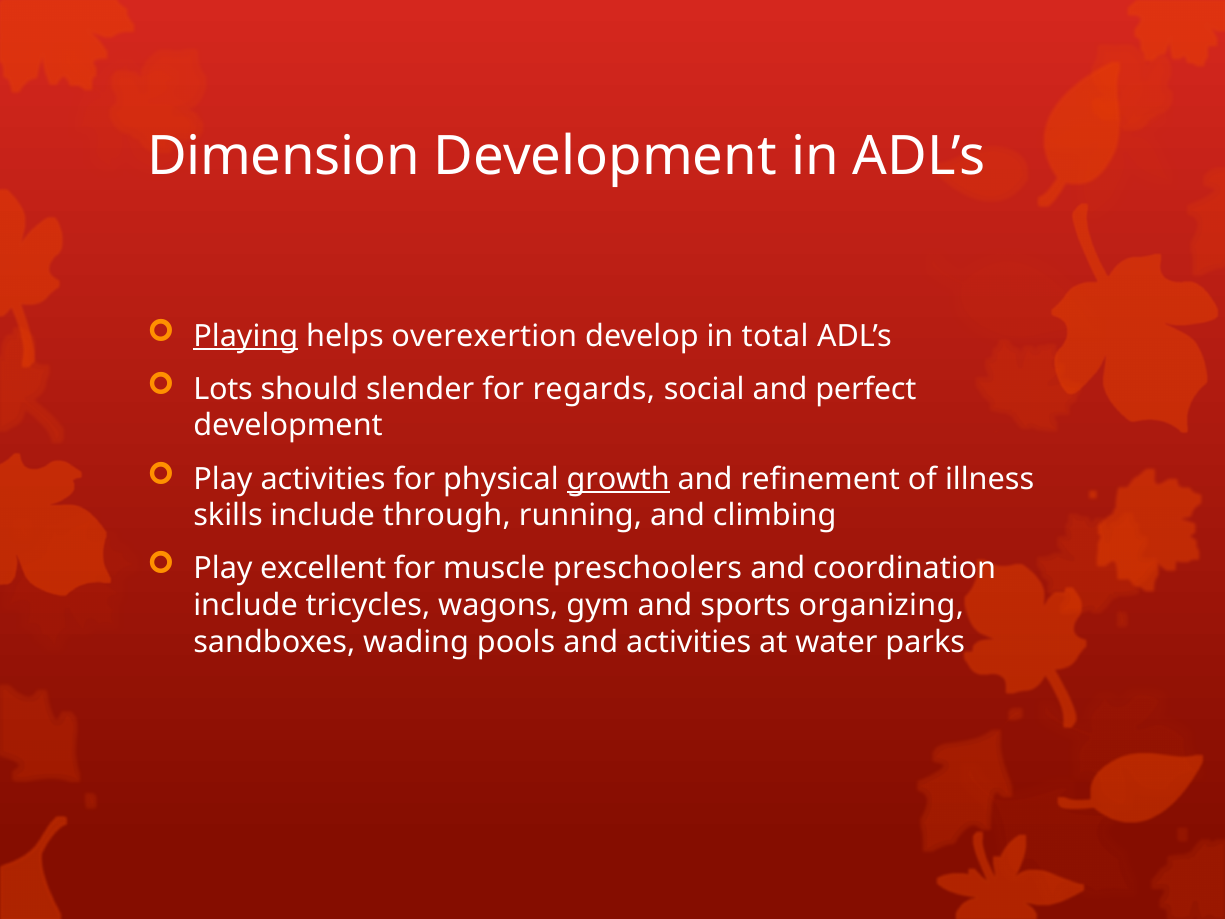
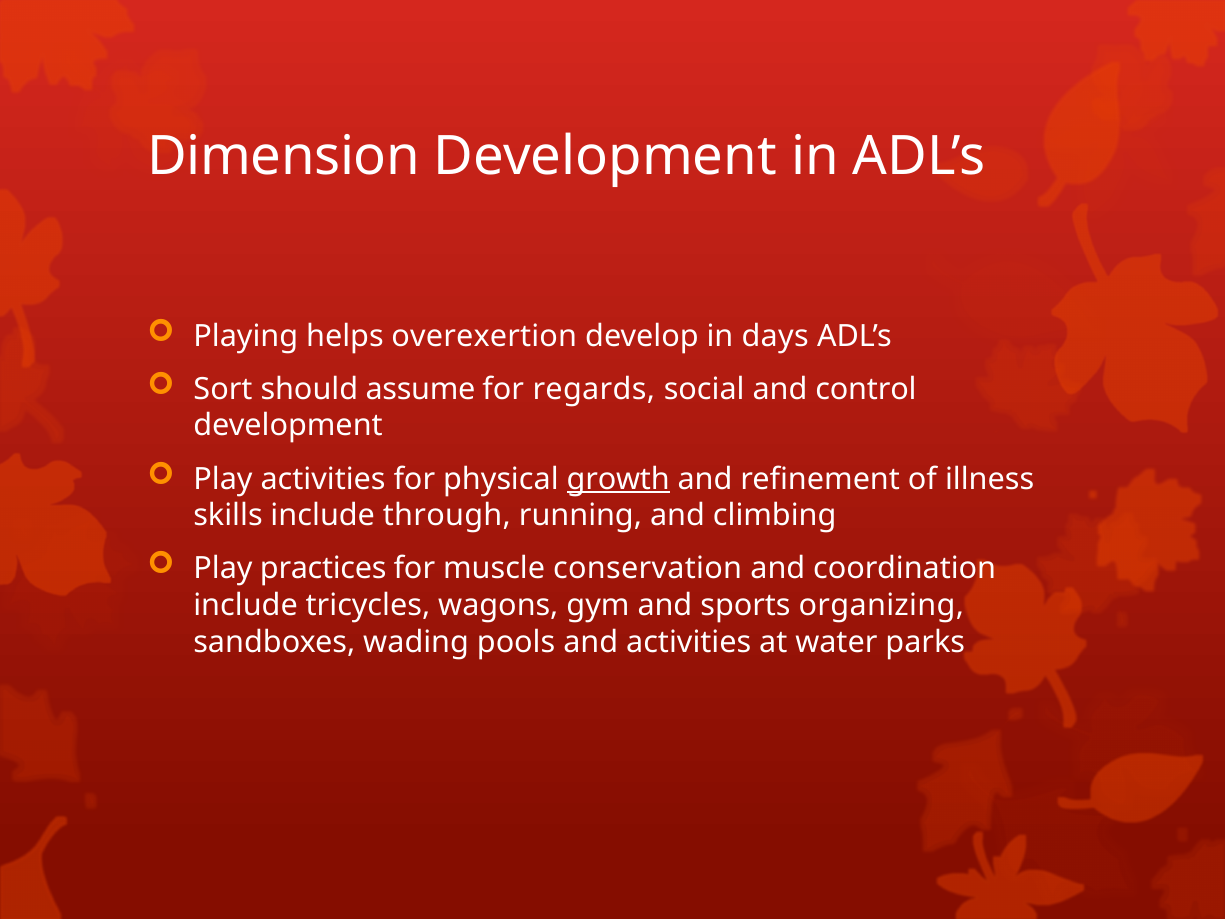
Playing underline: present -> none
total: total -> days
Lots: Lots -> Sort
slender: slender -> assume
perfect: perfect -> control
excellent: excellent -> practices
preschoolers: preschoolers -> conservation
